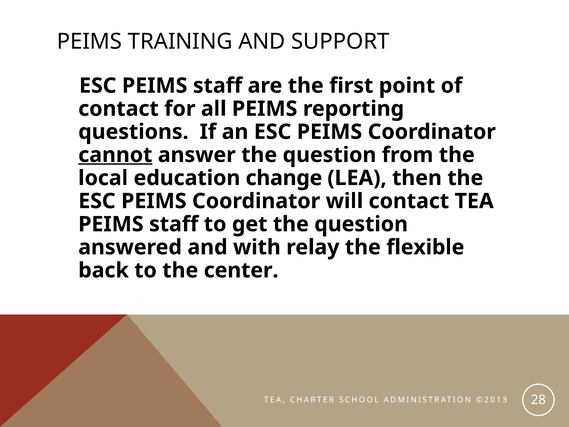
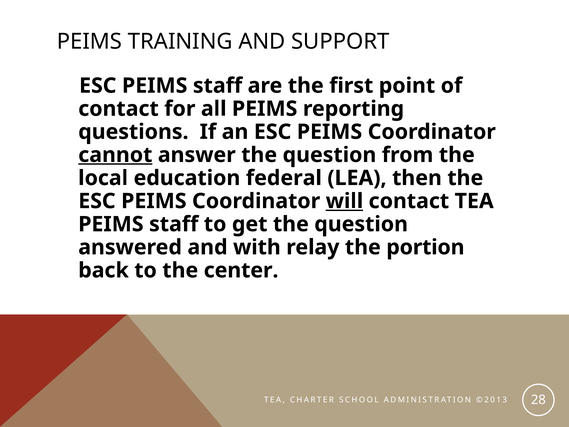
change: change -> federal
will underline: none -> present
flexible: flexible -> portion
